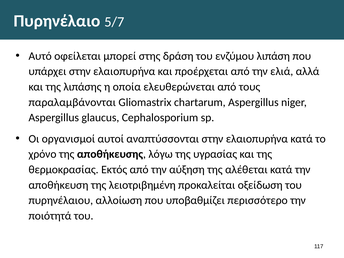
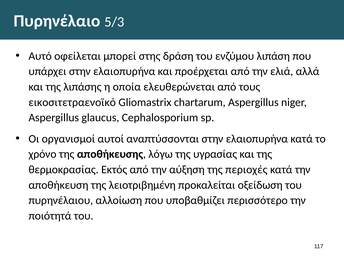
5/7: 5/7 -> 5/3
παραλαμβάνονται: παραλαμβάνονται -> εικοσιτετραενοϊκό
αλέθεται: αλέθεται -> περιοχές
